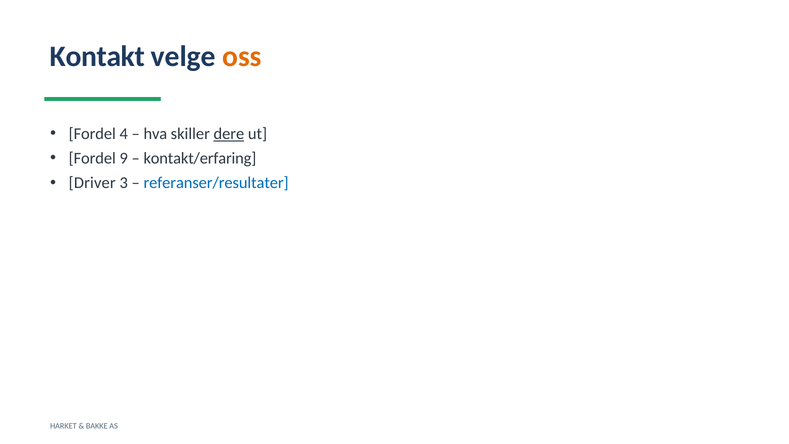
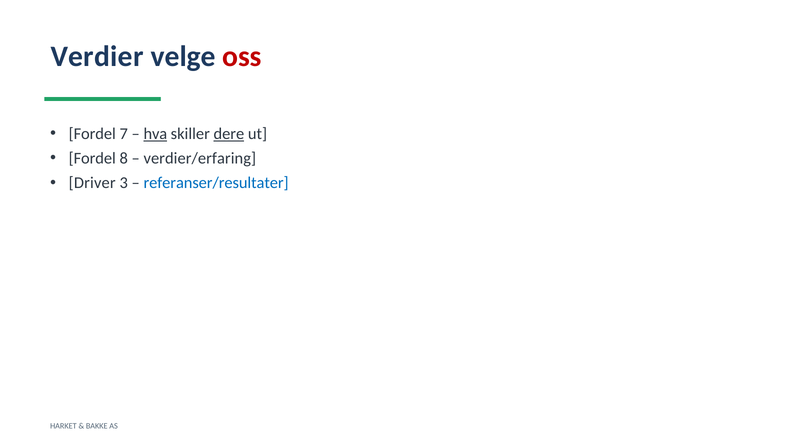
Kontakt: Kontakt -> Verdier
oss colour: orange -> red
4: 4 -> 7
hva underline: none -> present
9: 9 -> 8
kontakt/erfaring: kontakt/erfaring -> verdier/erfaring
